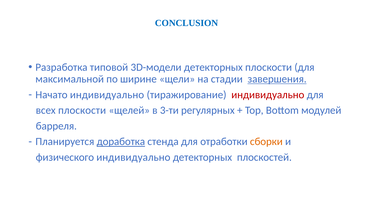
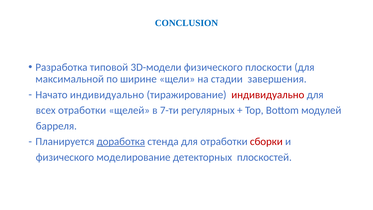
3D-модели детекторных: детекторных -> физического
завершения underline: present -> none
всех плоскости: плоскости -> отработки
3-ти: 3-ти -> 7-ти
сборки colour: orange -> red
физического индивидуально: индивидуально -> моделирование
